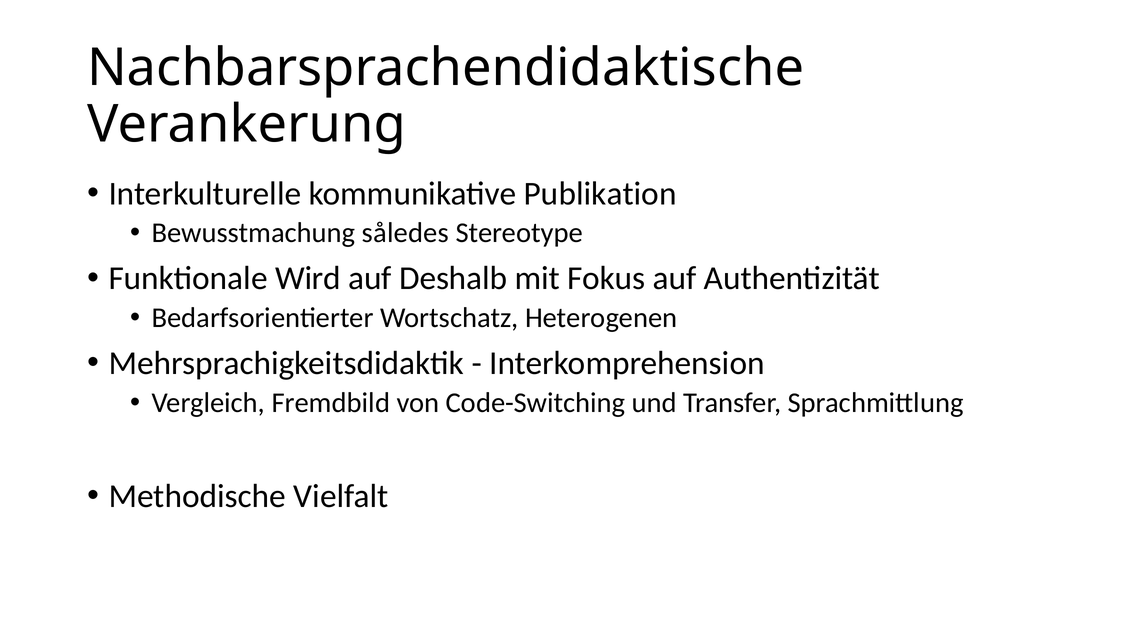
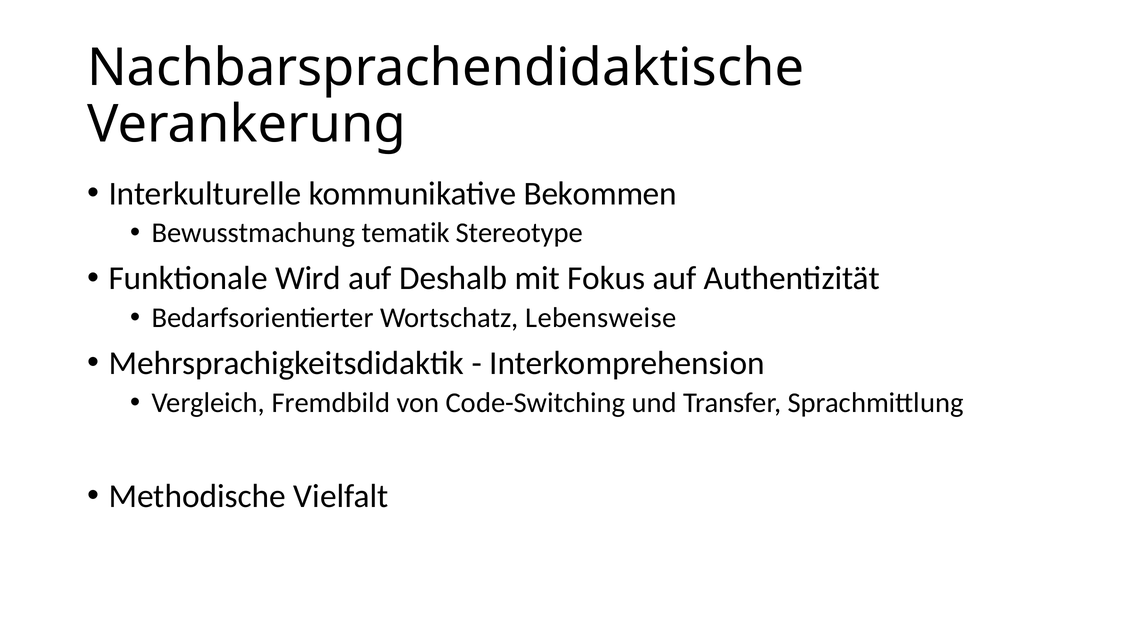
Publikation: Publikation -> Bekommen
således: således -> tematik
Heterogenen: Heterogenen -> Lebensweise
